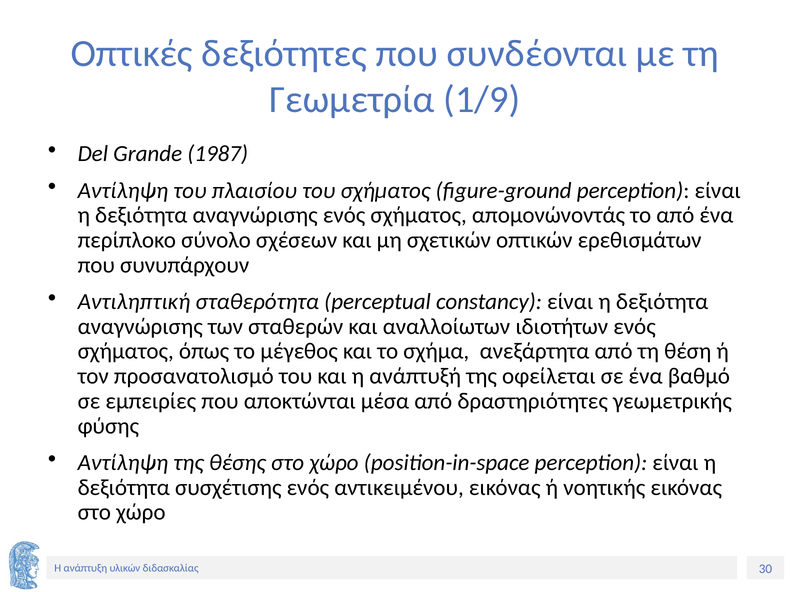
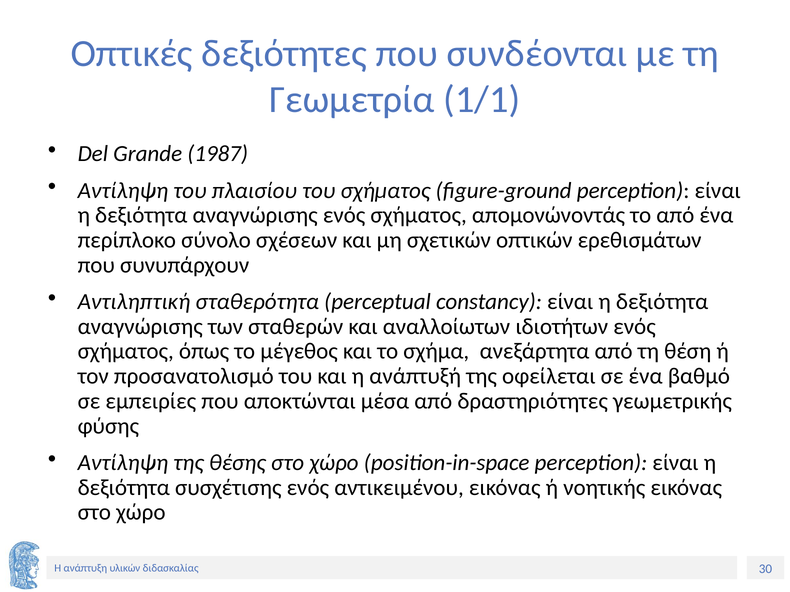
1/9: 1/9 -> 1/1
